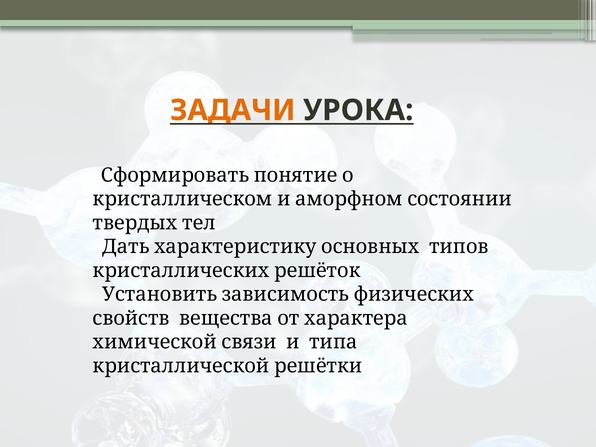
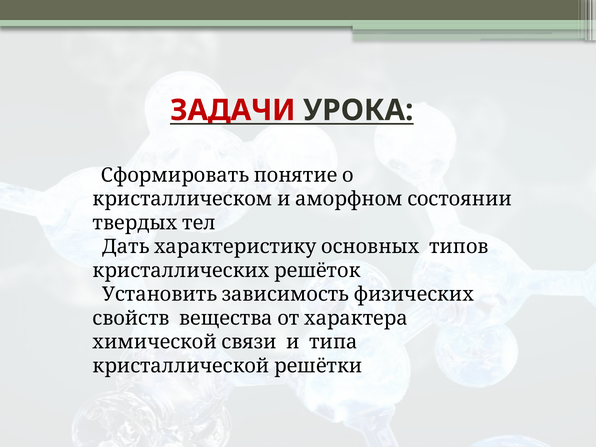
ЗАДАЧИ colour: orange -> red
